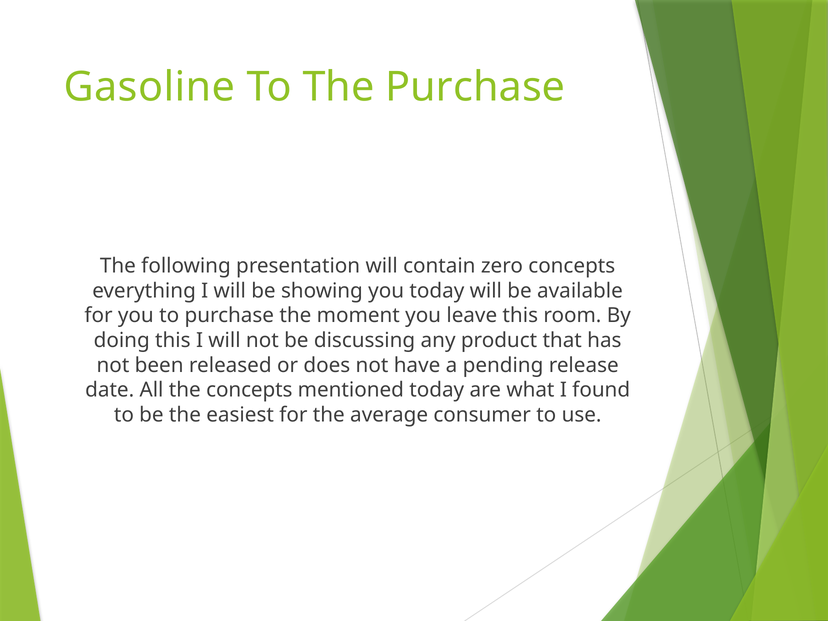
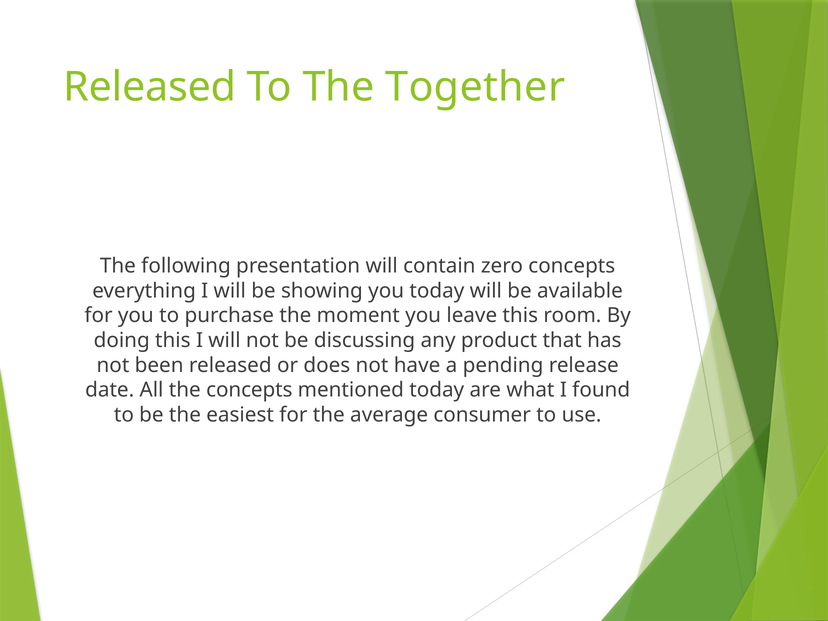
Gasoline at (149, 87): Gasoline -> Released
The Purchase: Purchase -> Together
